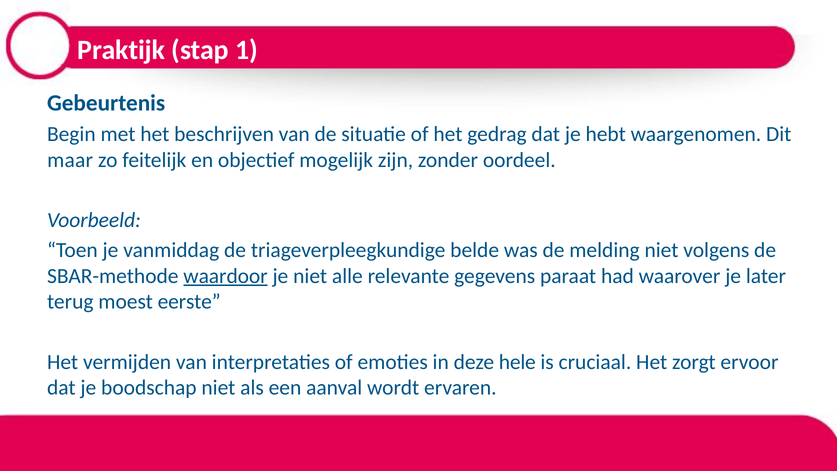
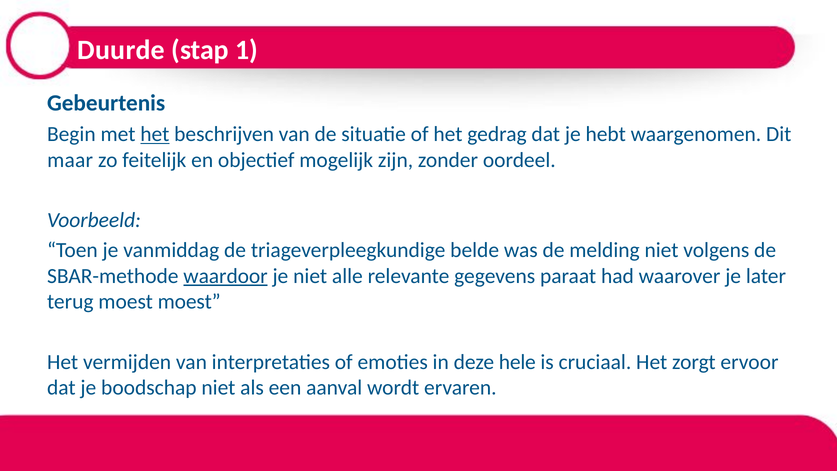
Praktijk: Praktijk -> Duurde
het at (155, 134) underline: none -> present
moest eerste: eerste -> moest
